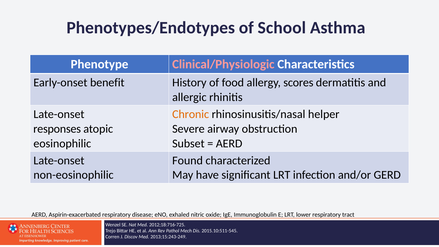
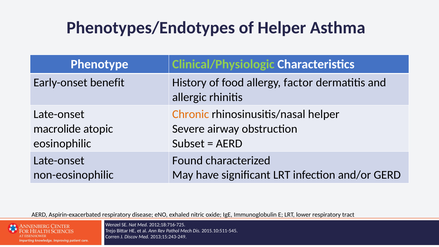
of School: School -> Helper
Clinical/Physiologic colour: pink -> light green
scores: scores -> factor
responses: responses -> macrolide
